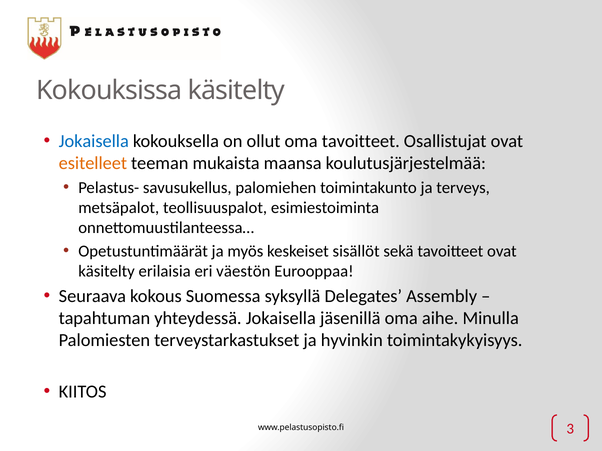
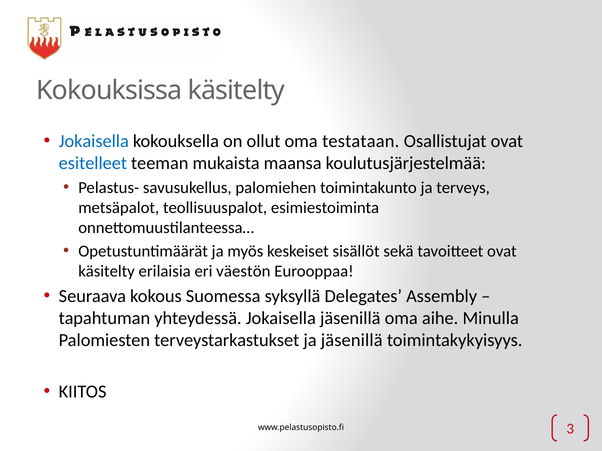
oma tavoitteet: tavoitteet -> testataan
esitelleet colour: orange -> blue
ja hyvinkin: hyvinkin -> jäsenillä
